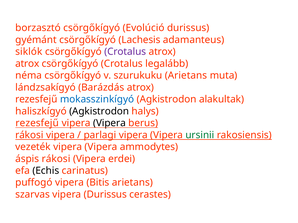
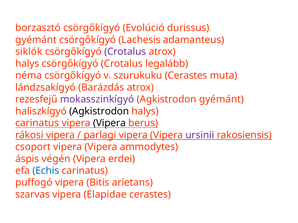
atrox at (27, 64): atrox -> halys
szurukuku Arietans: Arietans -> Cerastes
mokasszinkígyó colour: blue -> purple
Agkistrodon alakultak: alakultak -> gyémánt
rezesfejű at (37, 123): rezesfejű -> carinatus
ursinii colour: green -> purple
vezeték: vezeték -> csoport
áspis rákosi: rákosi -> végén
Echis colour: black -> blue
vipera Durissus: Durissus -> Elapidae
